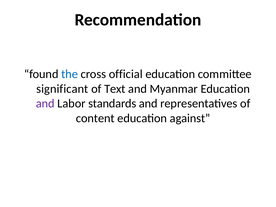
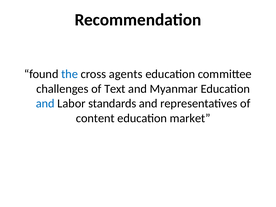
official: official -> agents
significant: significant -> challenges
and at (45, 104) colour: purple -> blue
against: against -> market
